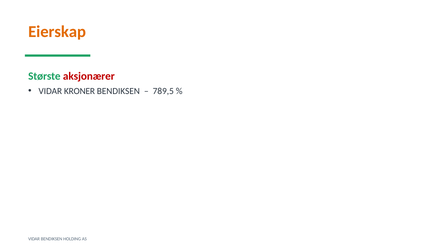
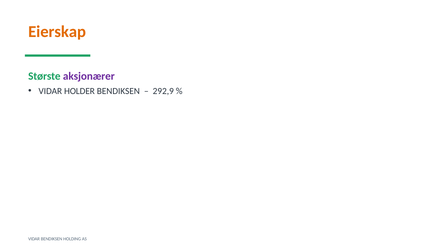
aksjonærer colour: red -> purple
KRONER: KRONER -> HOLDER
789,5: 789,5 -> 292,9
